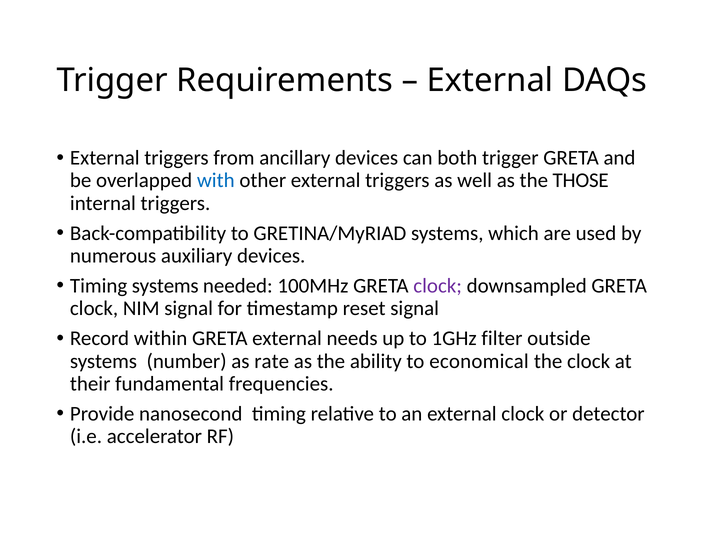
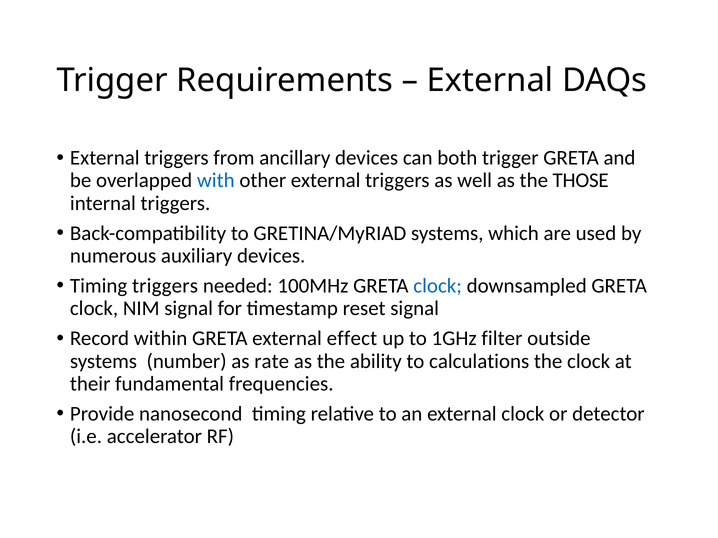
Timing systems: systems -> triggers
clock at (438, 286) colour: purple -> blue
needs: needs -> effect
economical: economical -> calculations
